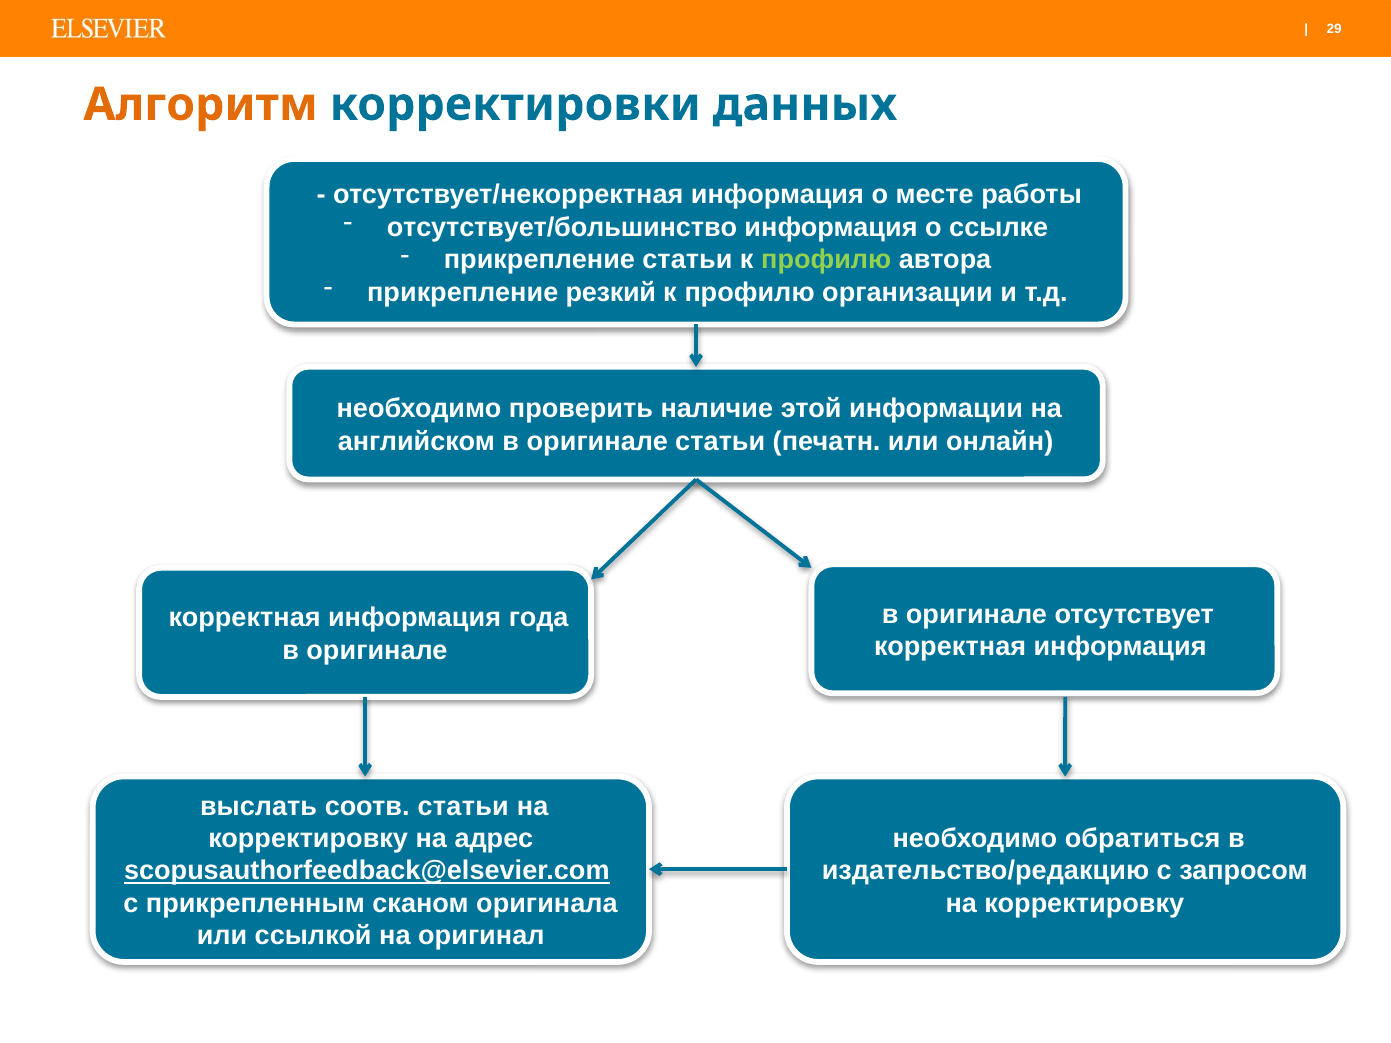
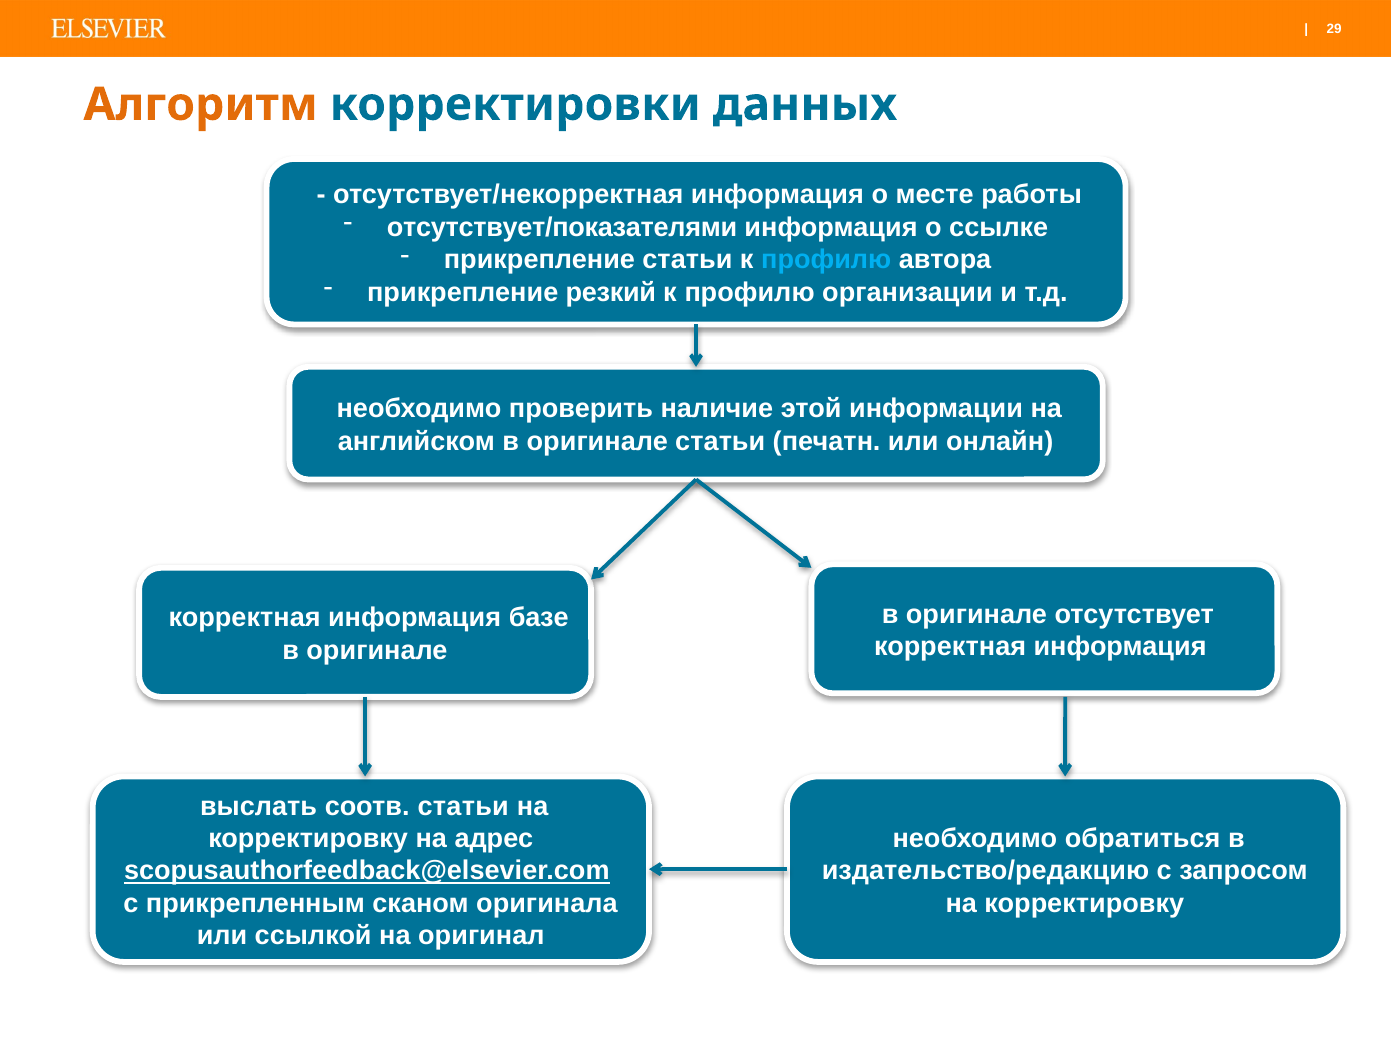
отсутствует/большинство: отсутствует/большинство -> отсутствует/показателями
профилю at (826, 260) colour: light green -> light blue
года: года -> базе
